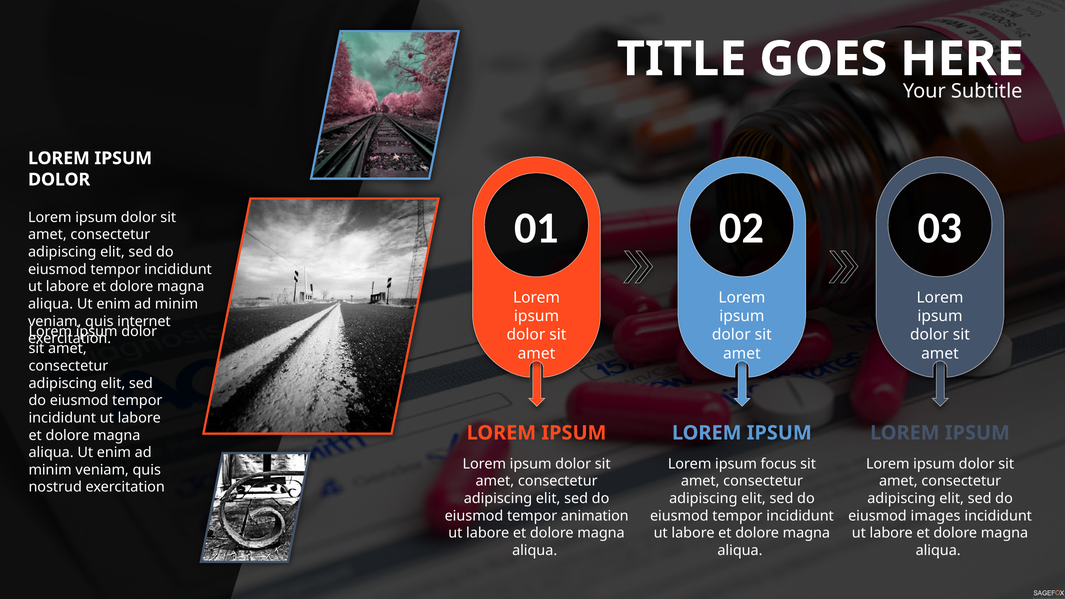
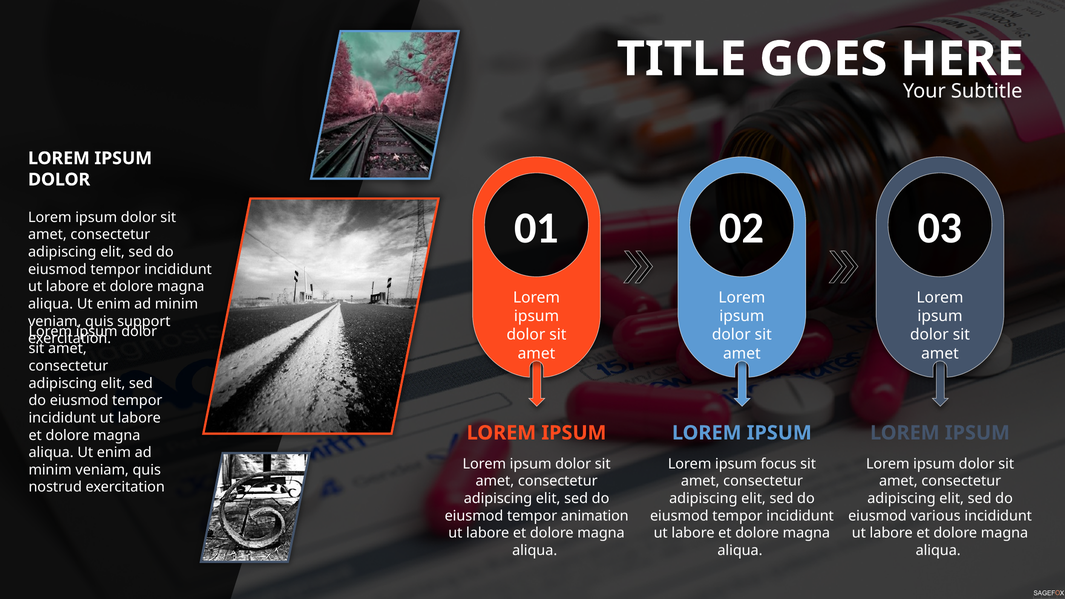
internet: internet -> support
images: images -> various
